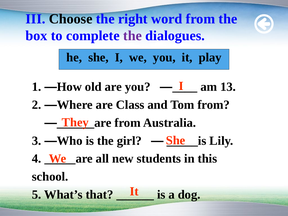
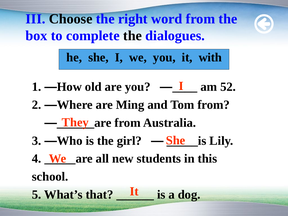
the at (132, 36) colour: purple -> black
play: play -> with
13: 13 -> 52
Class: Class -> Ming
